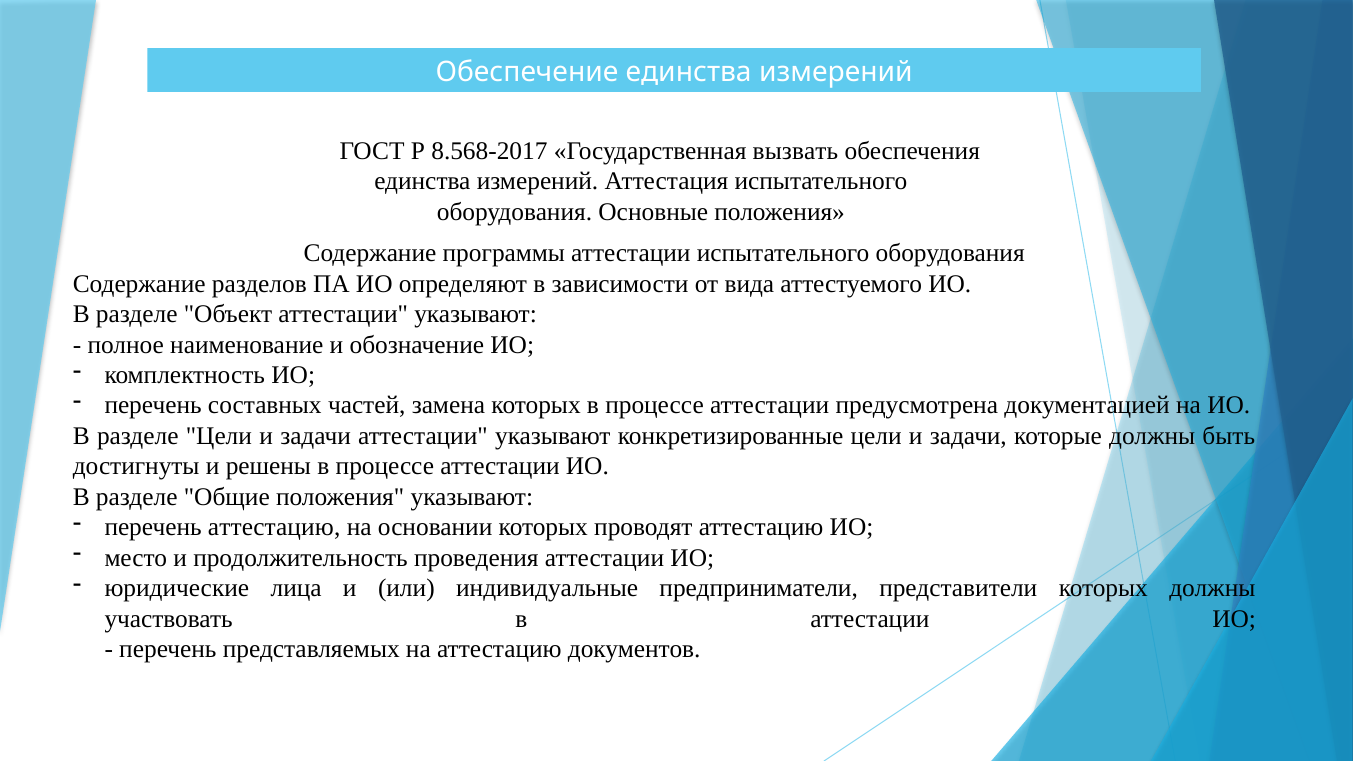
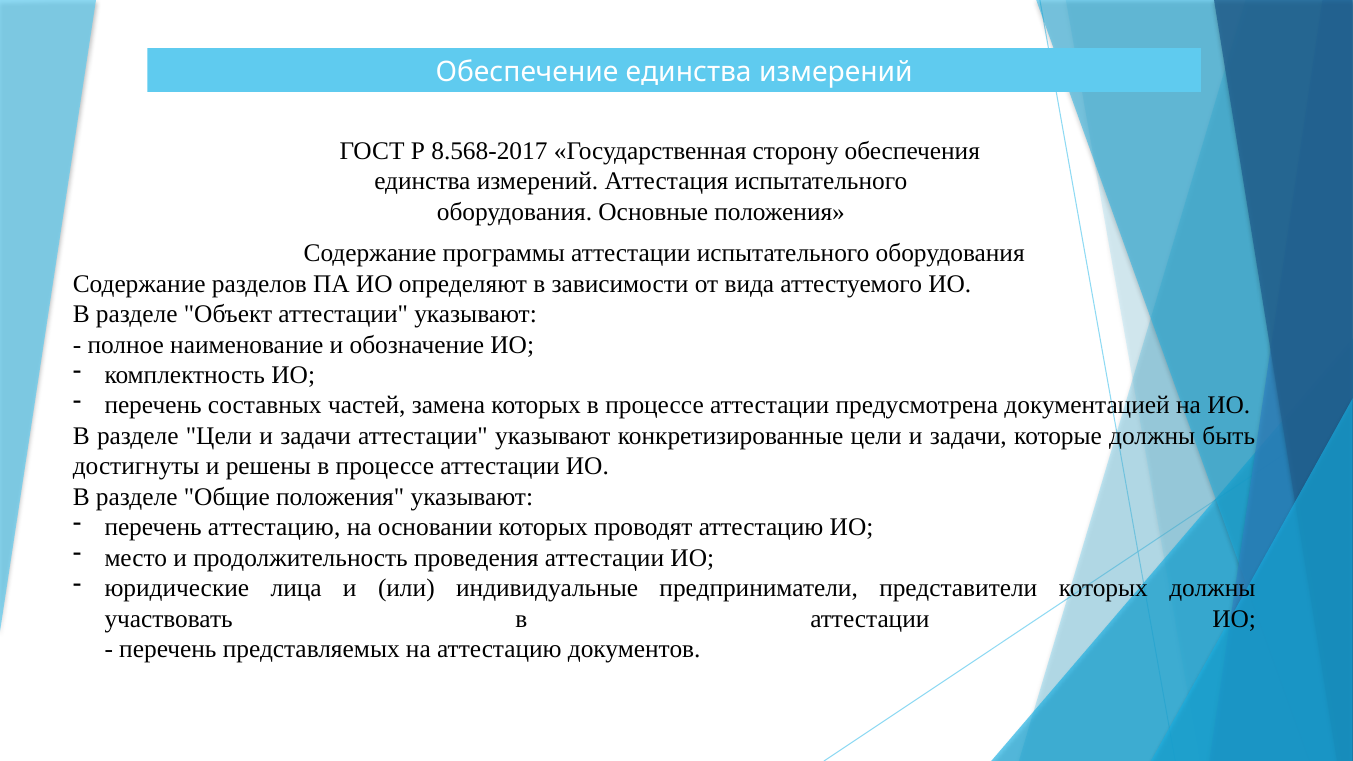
вызвать: вызвать -> сторону
